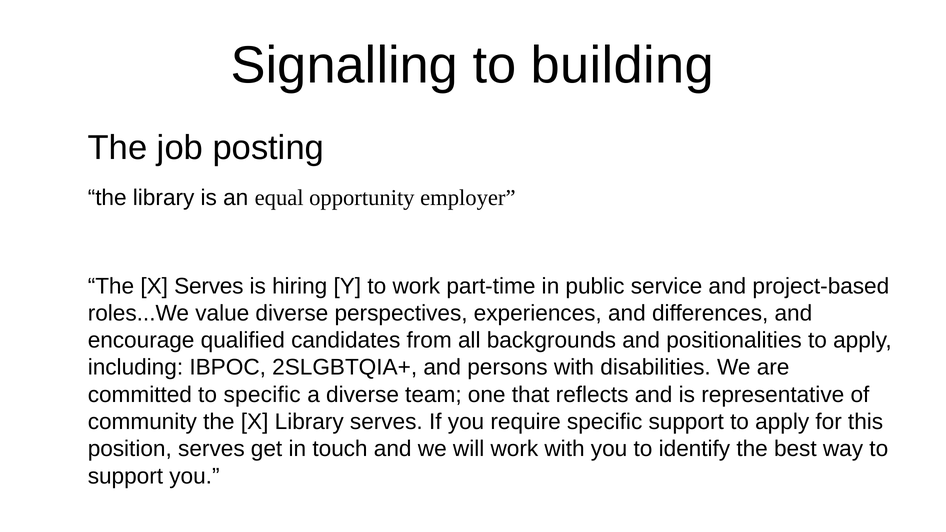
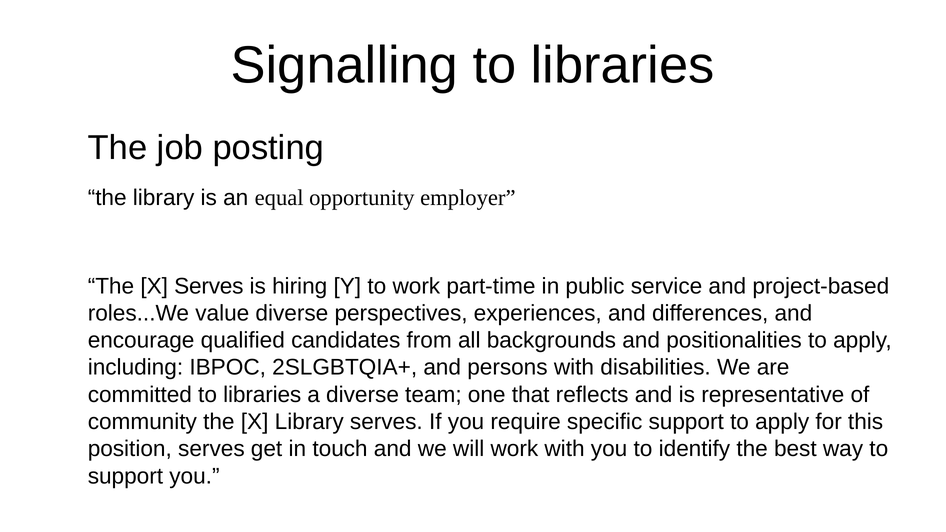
Signalling to building: building -> libraries
committed to specific: specific -> libraries
